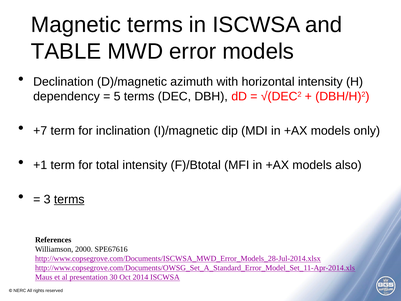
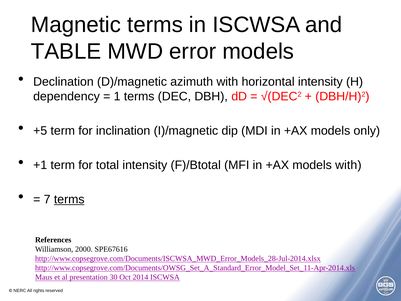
5: 5 -> 1
+7: +7 -> +5
models also: also -> with
3: 3 -> 7
